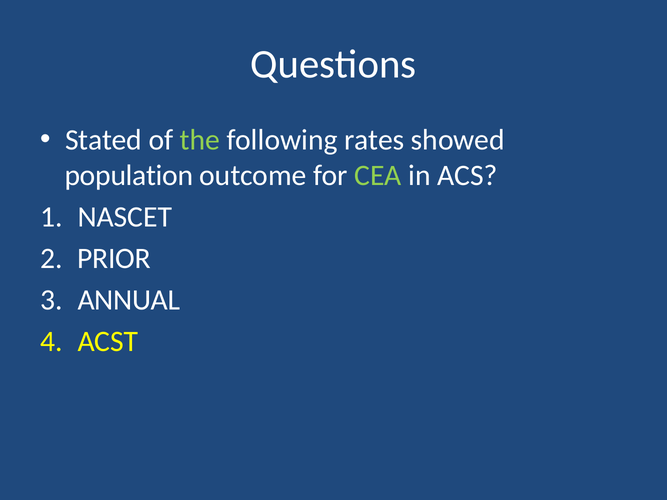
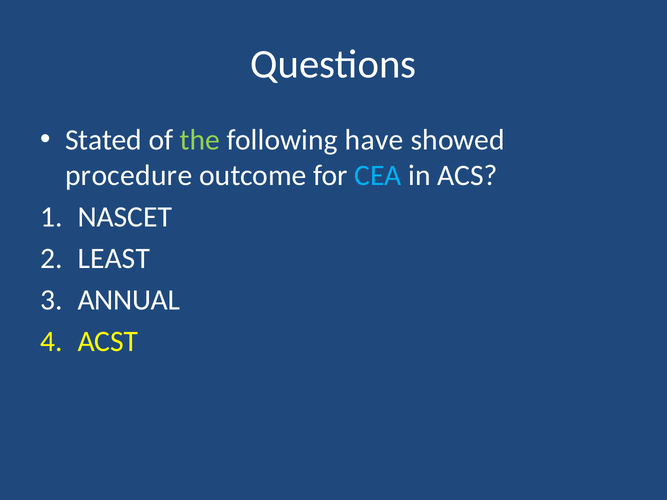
rates: rates -> have
population: population -> procedure
CEA colour: light green -> light blue
PRIOR: PRIOR -> LEAST
